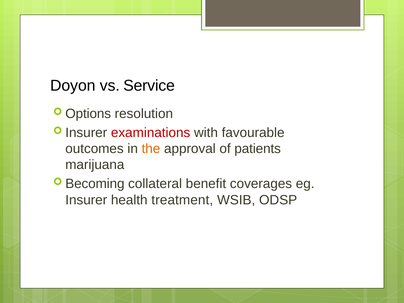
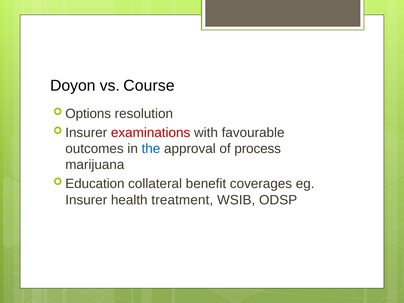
Service: Service -> Course
the colour: orange -> blue
patients: patients -> process
Becoming: Becoming -> Education
